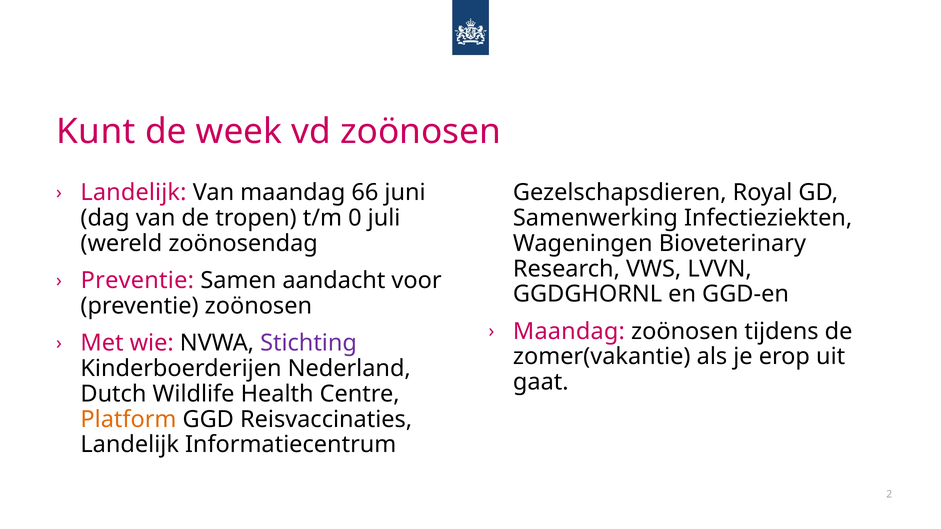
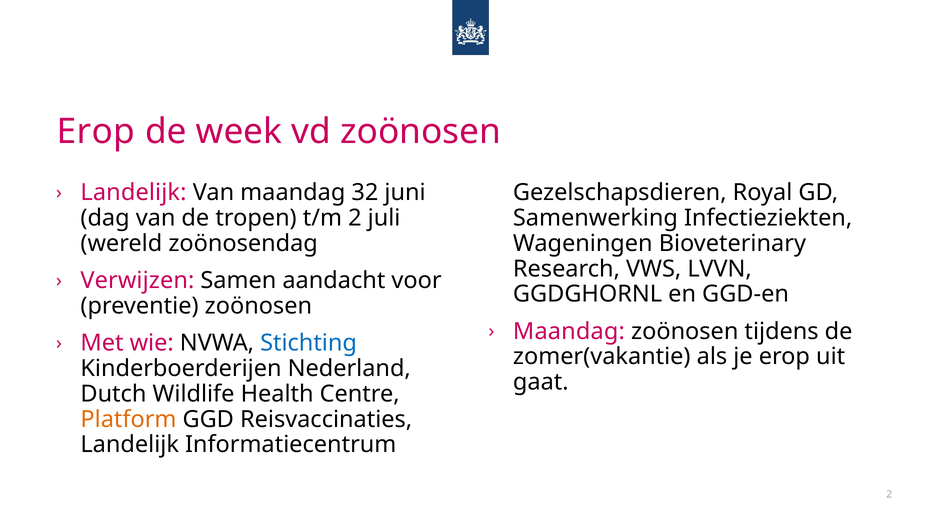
Kunt at (96, 132): Kunt -> Erop
66: 66 -> 32
t/m 0: 0 -> 2
Preventie at (137, 281): Preventie -> Verwijzen
Stichting colour: purple -> blue
